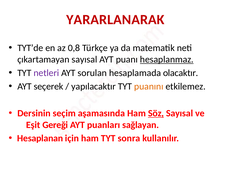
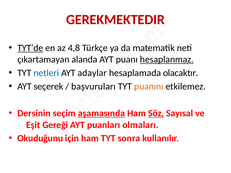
YARARLANARAK: YARARLANARAK -> GEREKMEKTEDIR
TYT’de underline: none -> present
0,8: 0,8 -> 4,8
çıkartamayan sayısal: sayısal -> alanda
netleri colour: purple -> blue
sorulan: sorulan -> adaylar
yapılacaktır: yapılacaktır -> başvuruları
aşamasında underline: none -> present
sağlayan: sağlayan -> olmaları
Hesaplanan: Hesaplanan -> Okuduğunu
